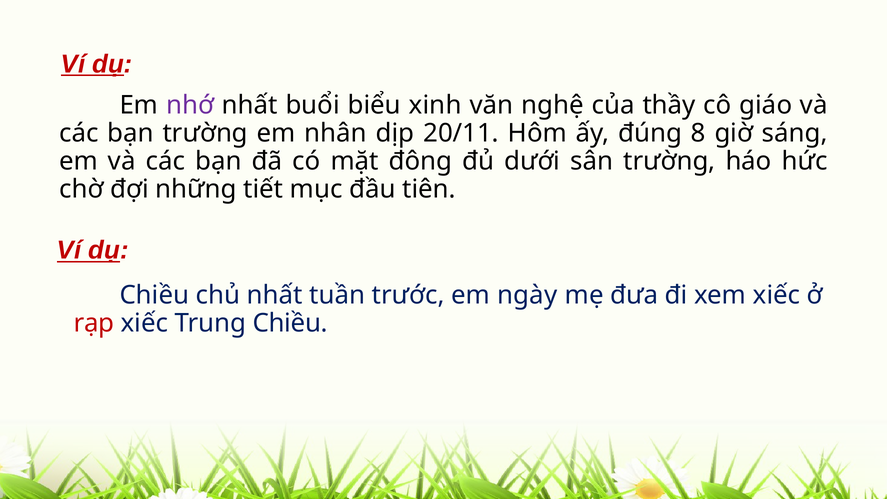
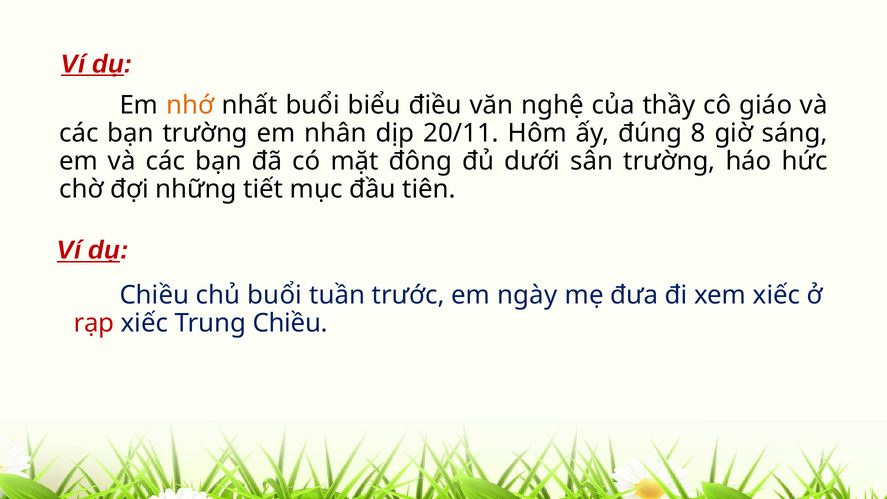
nhớ colour: purple -> orange
xinh: xinh -> điều
chủ nhất: nhất -> buổi
